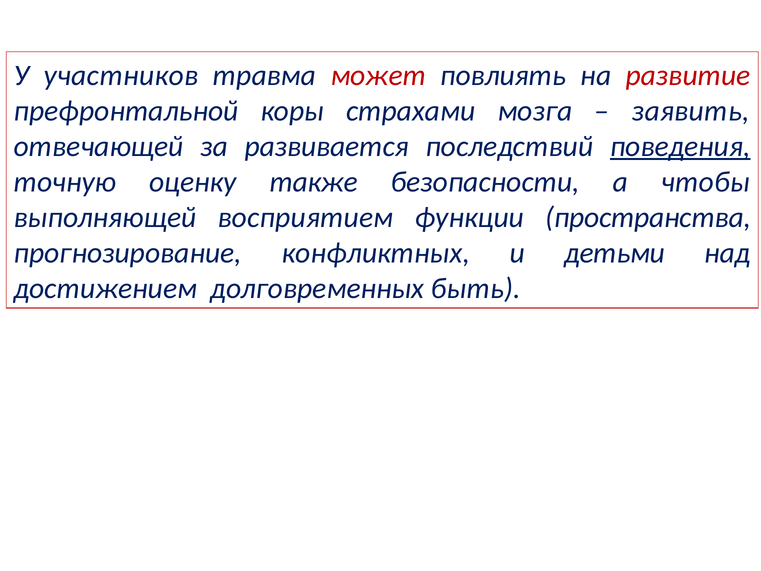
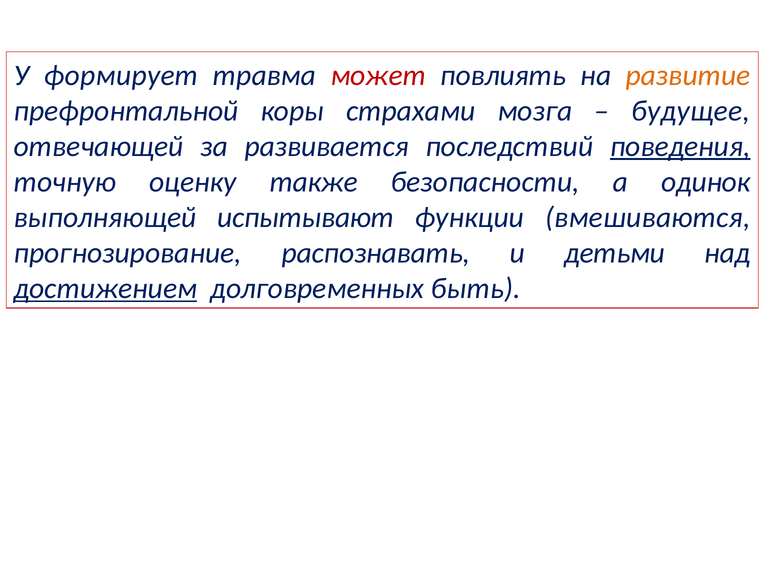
участников: участников -> формирует
развитие colour: red -> orange
заявить: заявить -> будущее
чтобы: чтобы -> одинок
восприятием: восприятием -> испытывают
пространства: пространства -> вмешиваются
конфликтных: конфликтных -> распознавать
достижением underline: none -> present
